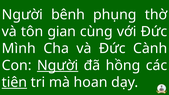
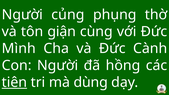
bênh: bênh -> củng
gian: gian -> giận
Người at (58, 65) underline: present -> none
hoan: hoan -> dùng
